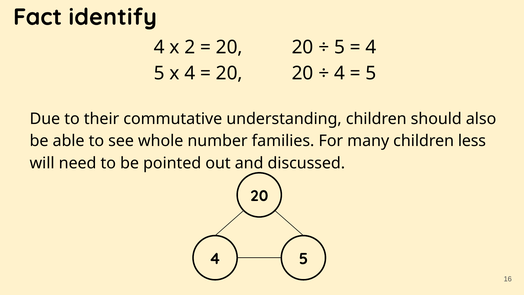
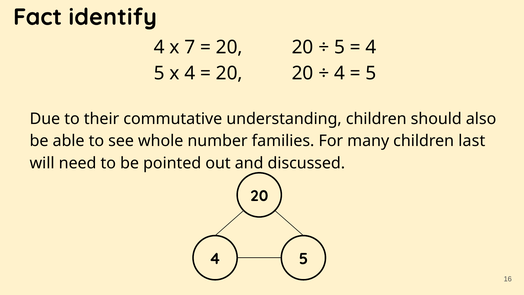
2: 2 -> 7
less: less -> last
